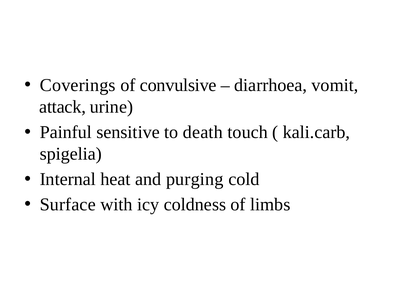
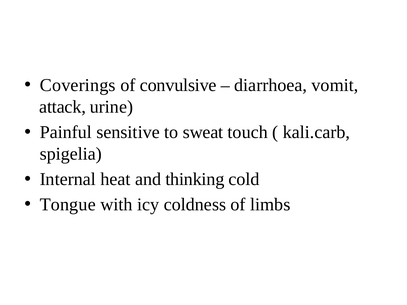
death: death -> sweat
purging: purging -> thinking
Surface: Surface -> Tongue
